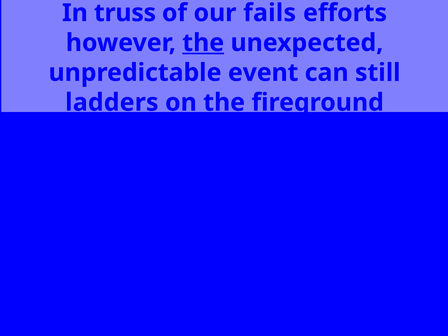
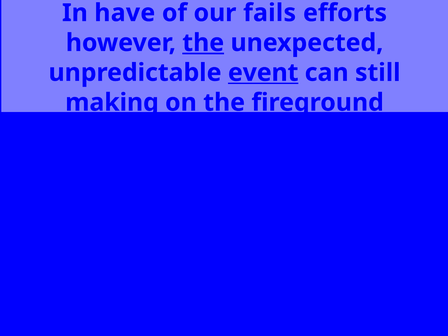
truss: truss -> have
event underline: none -> present
ladders: ladders -> making
